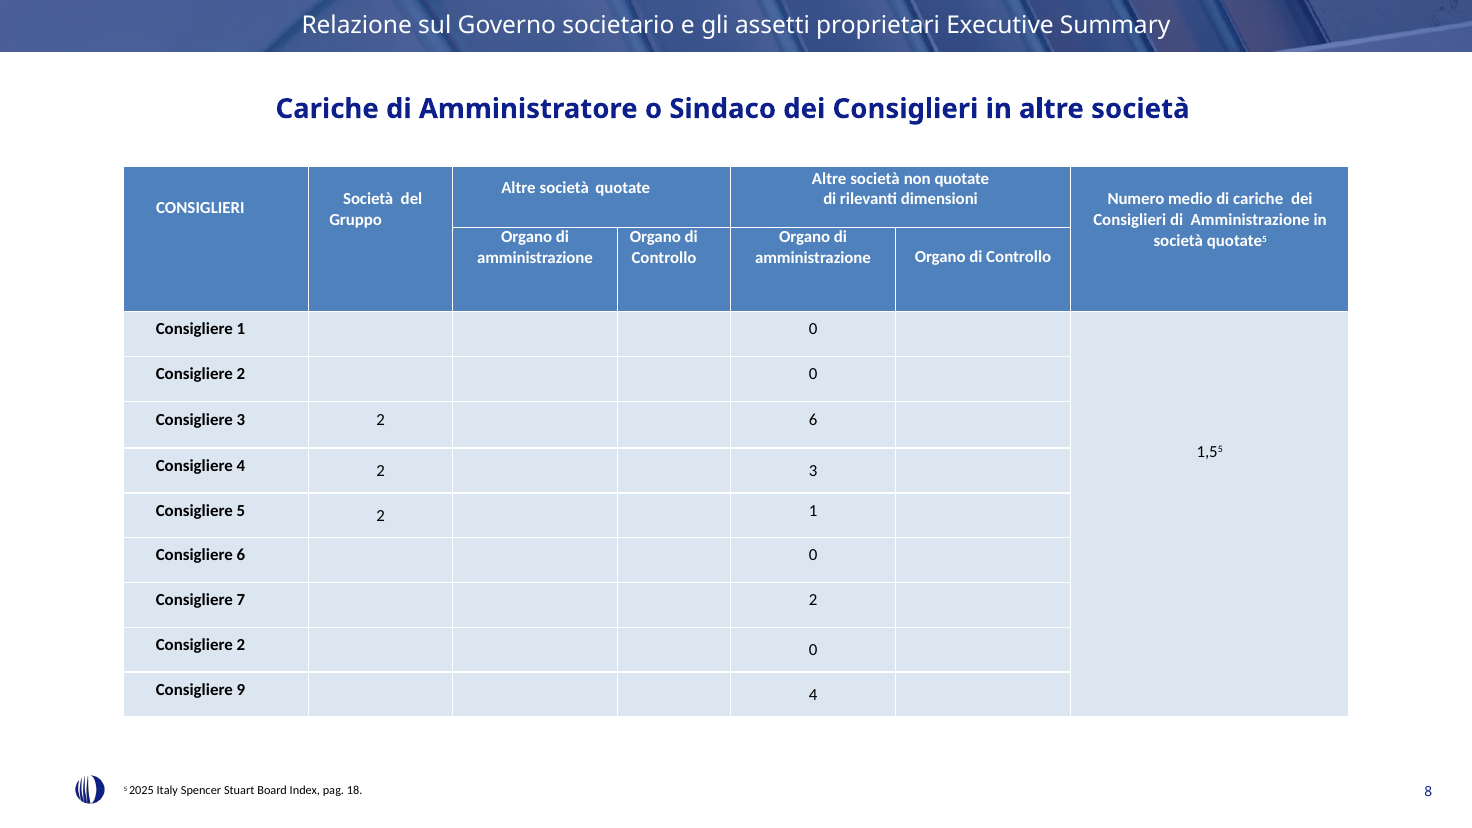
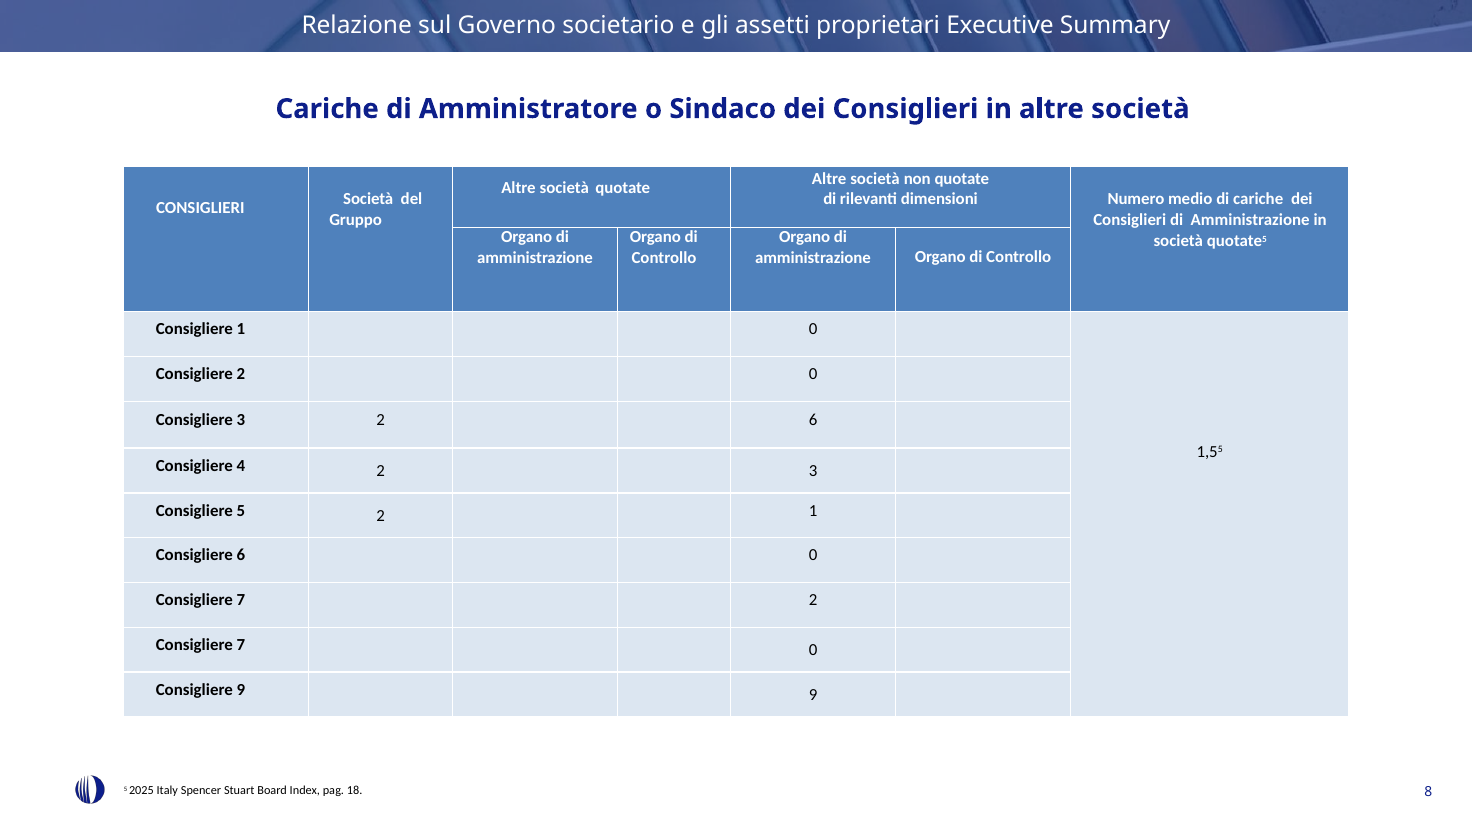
2 at (241, 645): 2 -> 7
9 4: 4 -> 9
